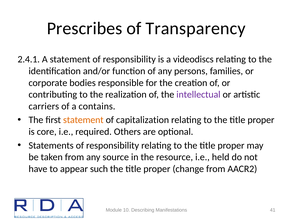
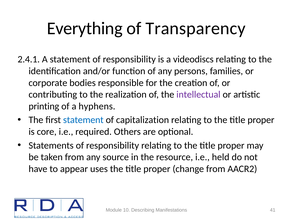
Prescribes: Prescribes -> Everything
carriers: carriers -> printing
contains: contains -> hyphens
statement at (83, 120) colour: orange -> blue
such: such -> uses
